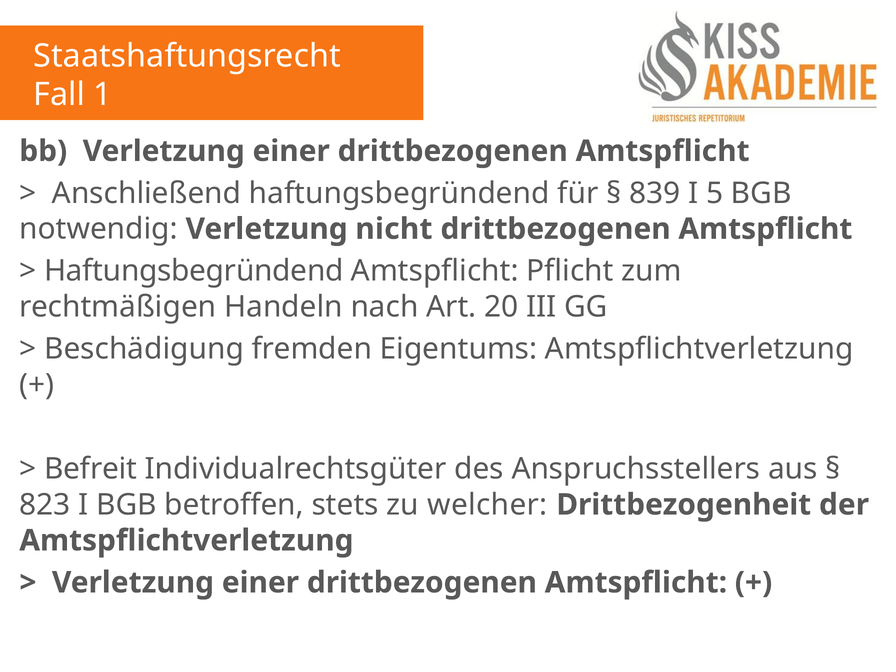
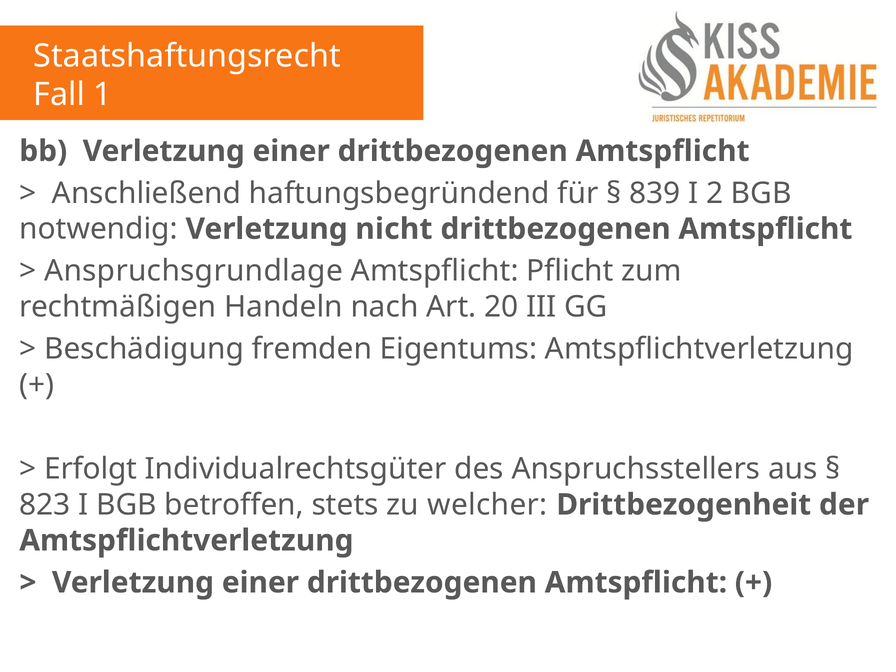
5: 5 -> 2
Haftungsbegründend at (194, 271): Haftungsbegründend -> Anspruchsgrundlage
Befreit: Befreit -> Erfolgt
